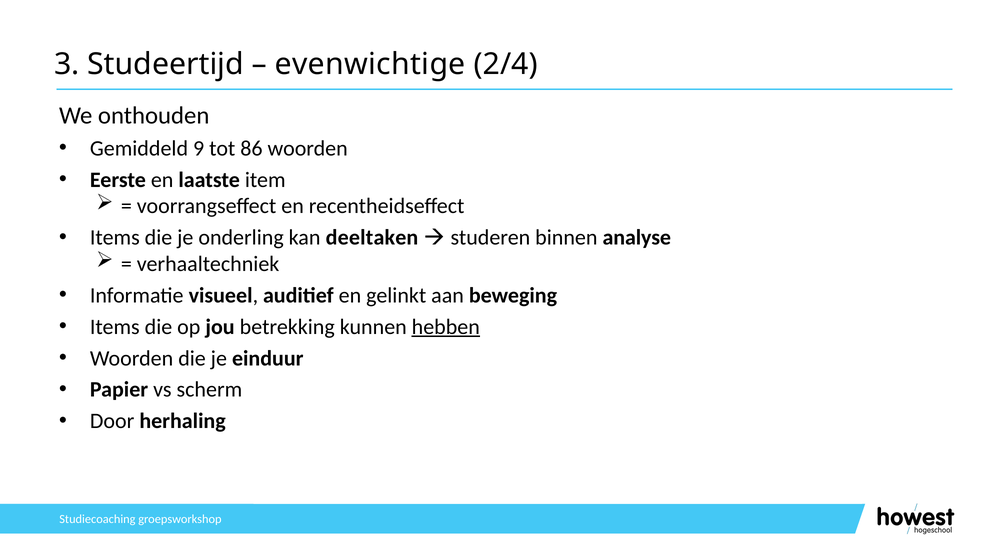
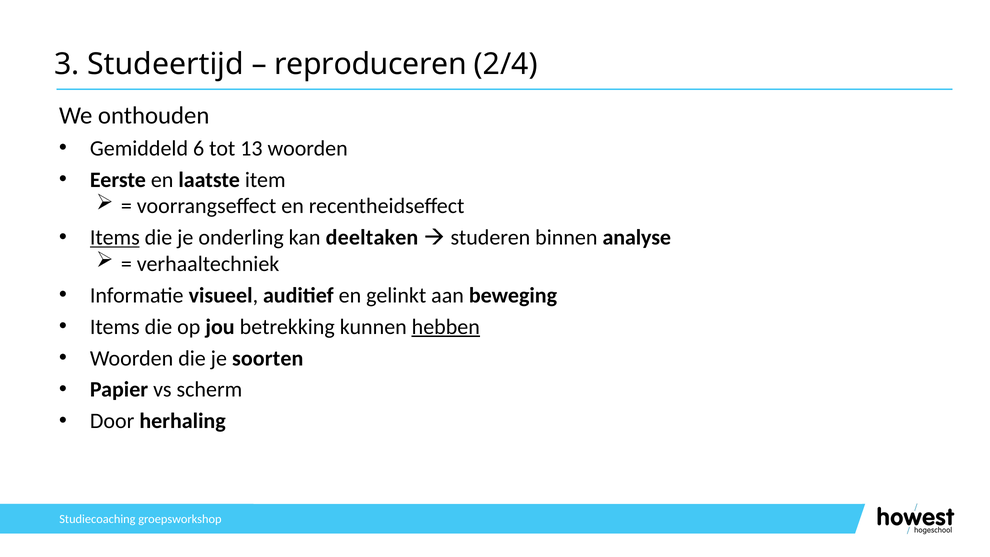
evenwichtige: evenwichtige -> reproduceren
9: 9 -> 6
86: 86 -> 13
Items at (115, 238) underline: none -> present
einduur: einduur -> soorten
